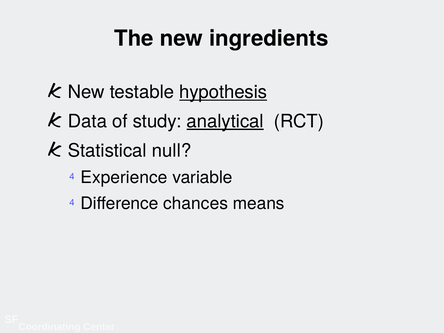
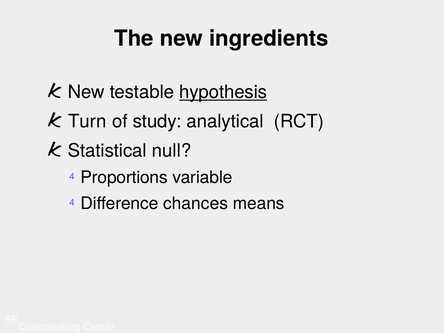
Data: Data -> Turn
analytical underline: present -> none
Experience: Experience -> Proportions
